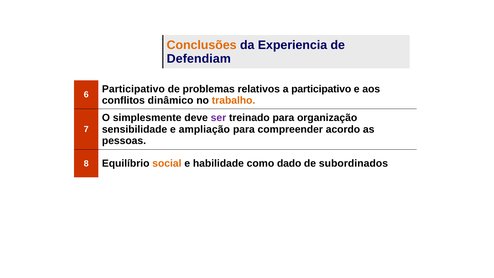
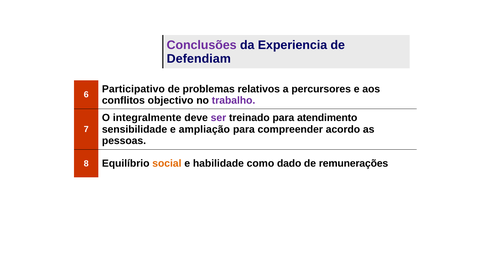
Conclusões colour: orange -> purple
a participativo: participativo -> percursores
dinâmico: dinâmico -> objectivo
trabalho colour: orange -> purple
simplesmente: simplesmente -> integralmente
organização: organização -> atendimento
subordinados: subordinados -> remunerações
